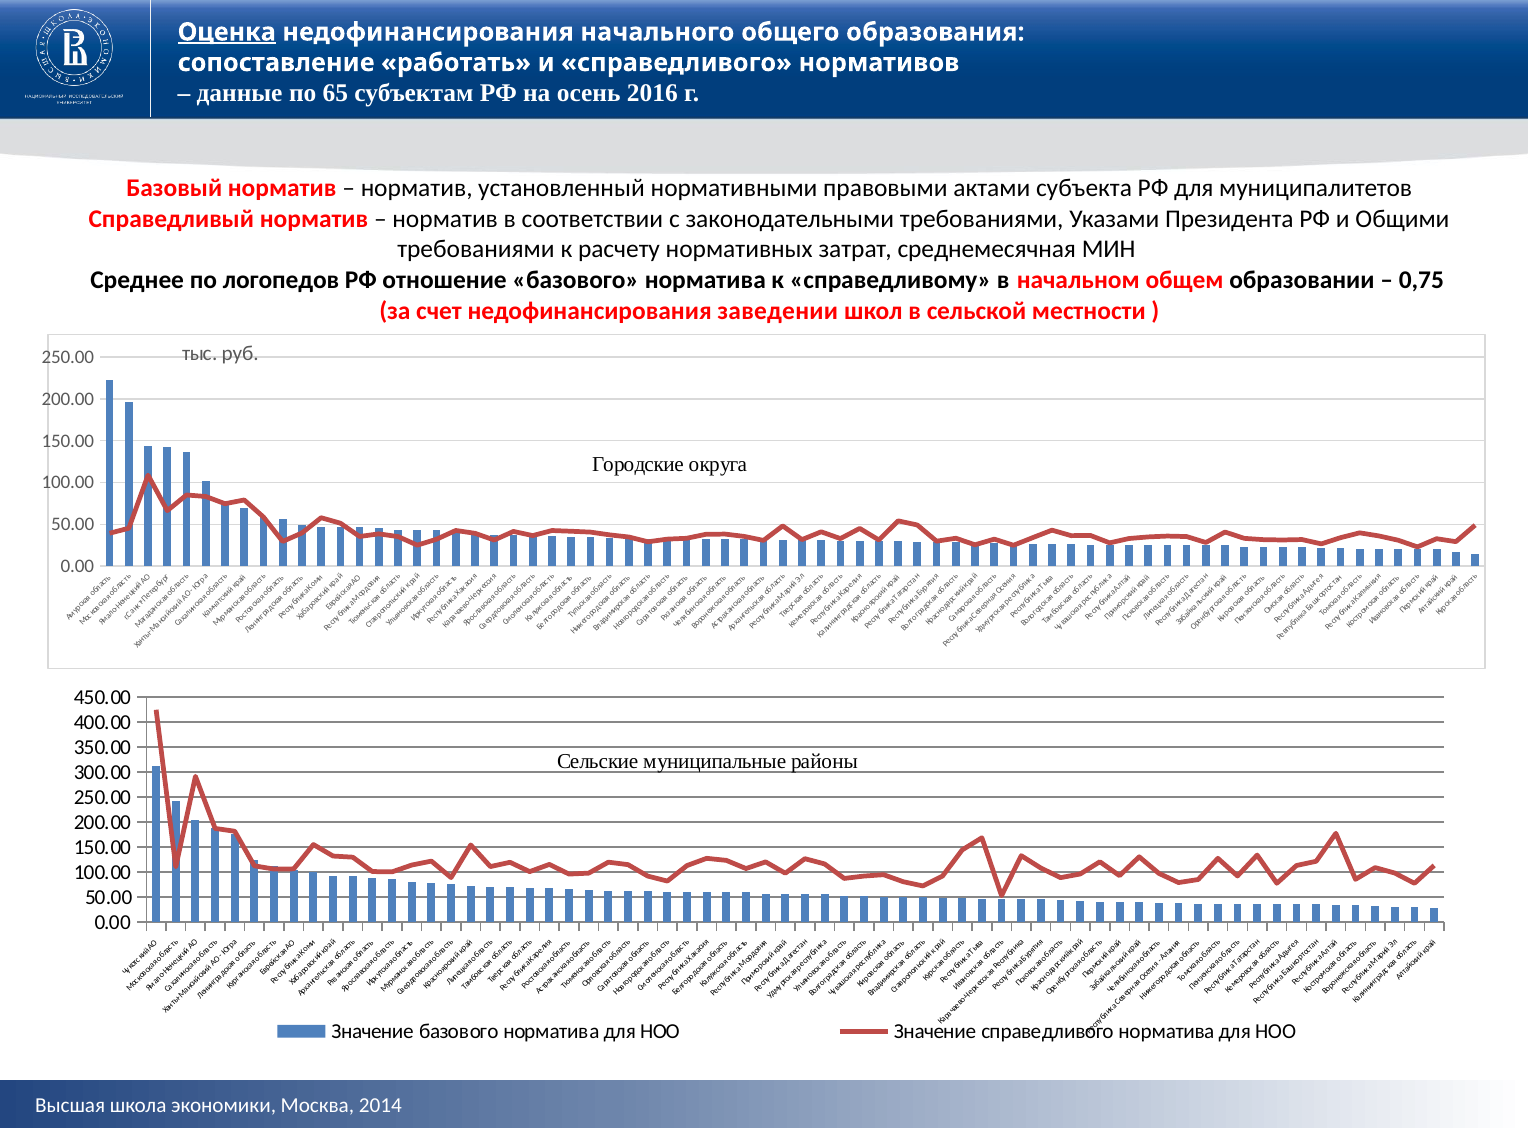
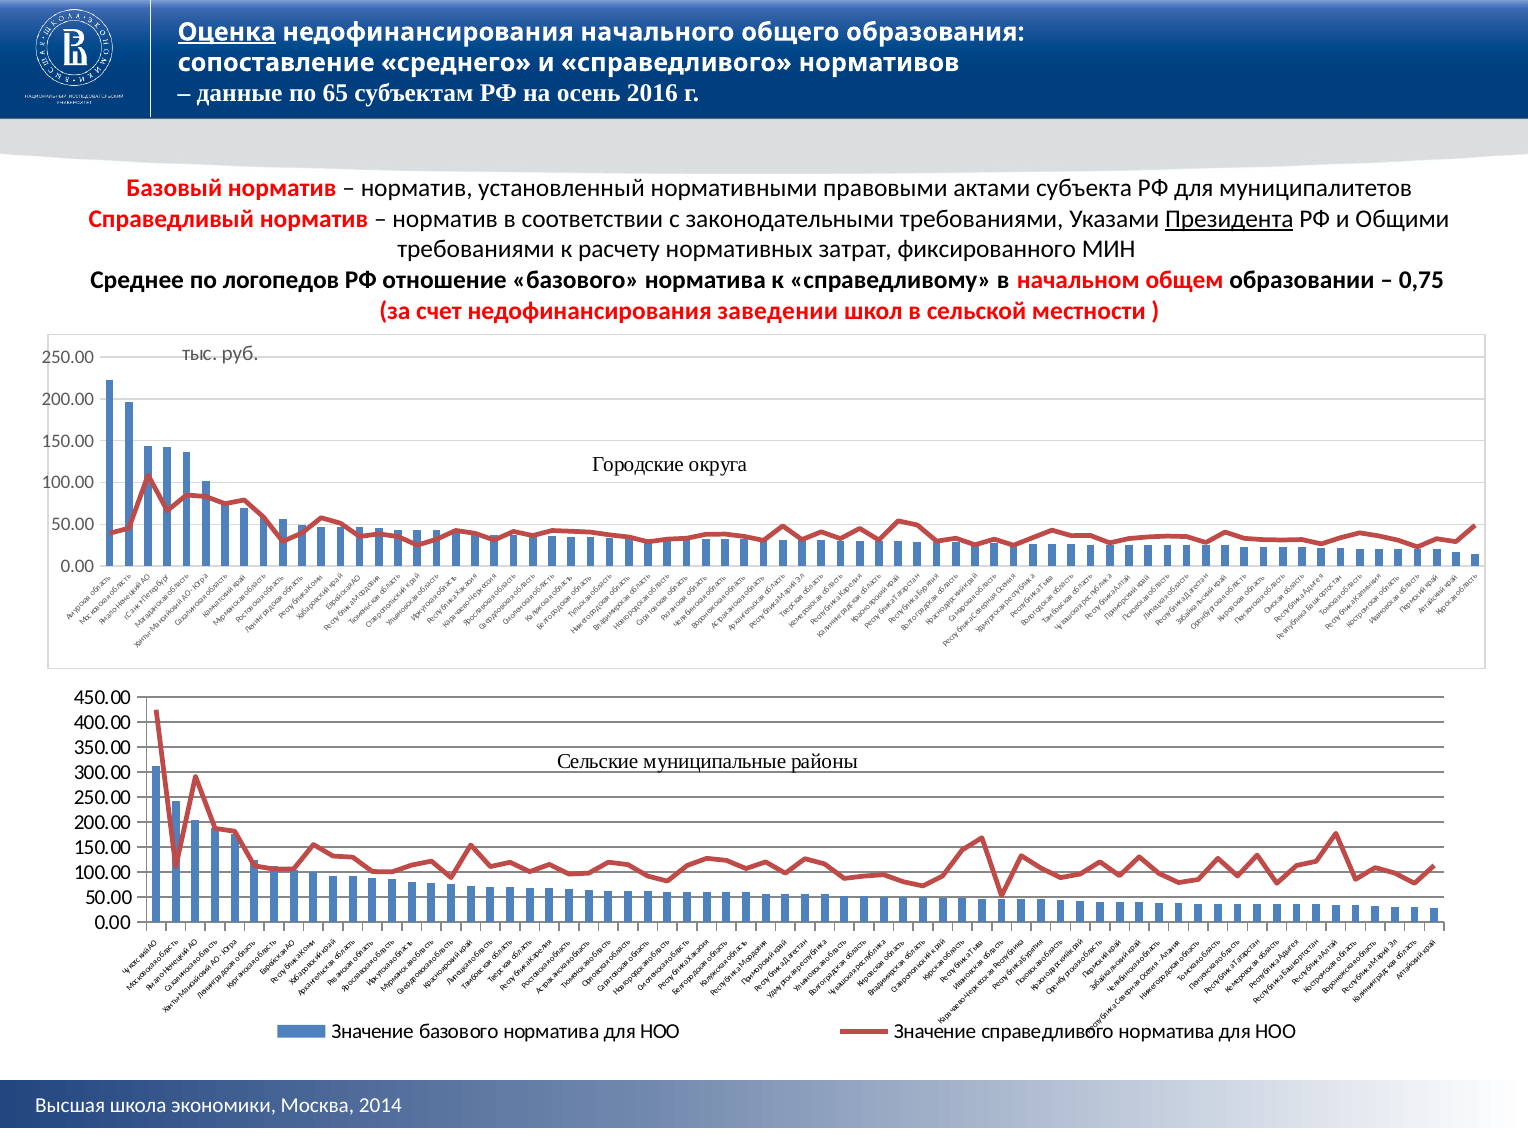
работать: работать -> среднего
Президента underline: none -> present
среднемесячная: среднемесячная -> фиксированного
